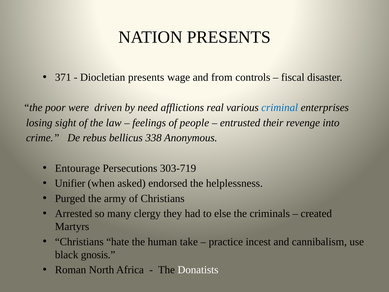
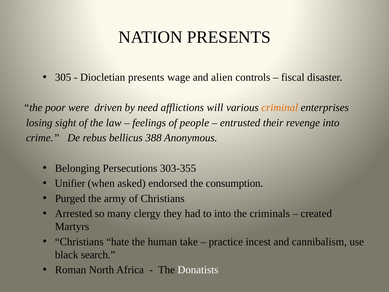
371: 371 -> 305
from: from -> alien
real: real -> will
criminal colour: blue -> orange
338: 338 -> 388
Entourage: Entourage -> Belonging
303-719: 303-719 -> 303-355
helplessness: helplessness -> consumption
to else: else -> into
gnosis: gnosis -> search
